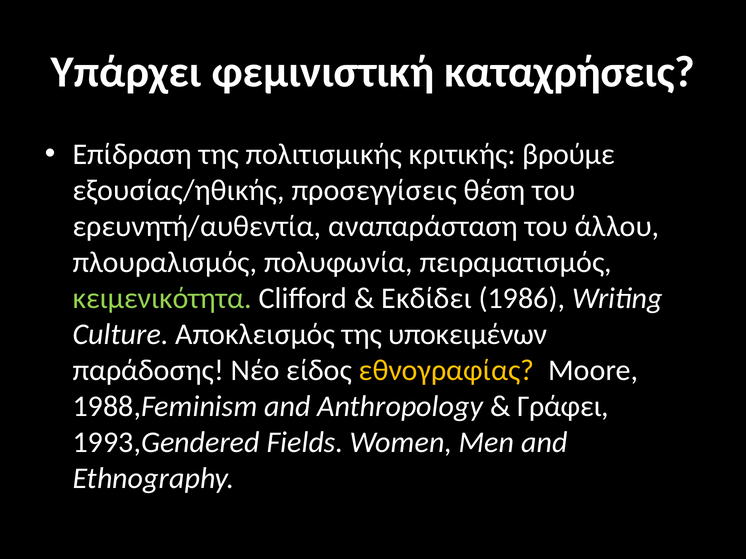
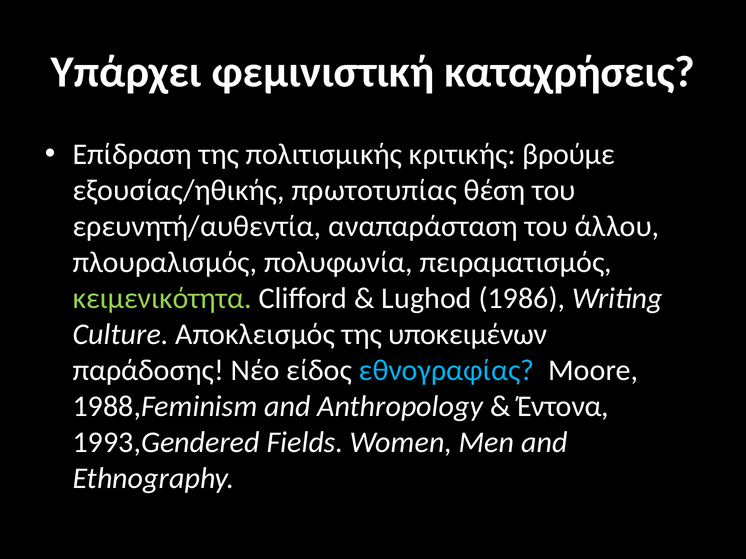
προσεγγίσεις: προσεγγίσεις -> πρωτοτυπίας
Εκδίδει: Εκδίδει -> Lughod
εθνογραφίας colour: yellow -> light blue
Γράφει: Γράφει -> Έντονα
